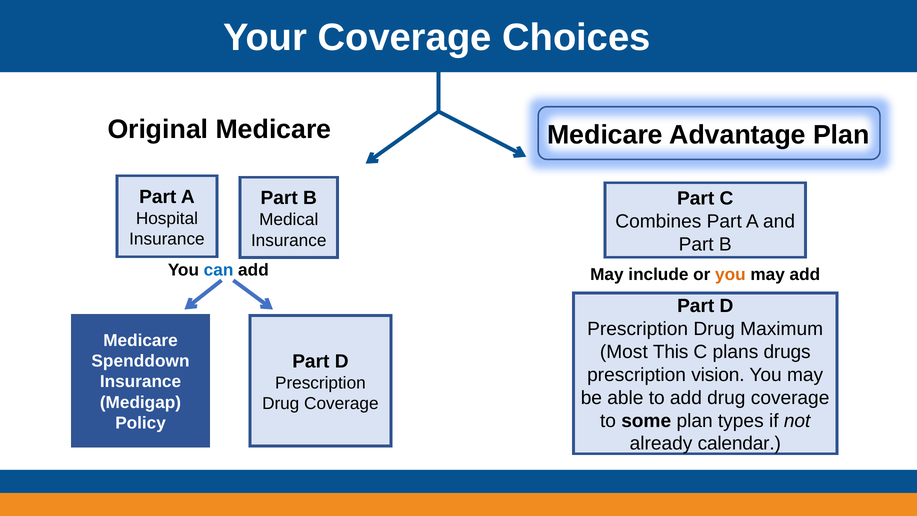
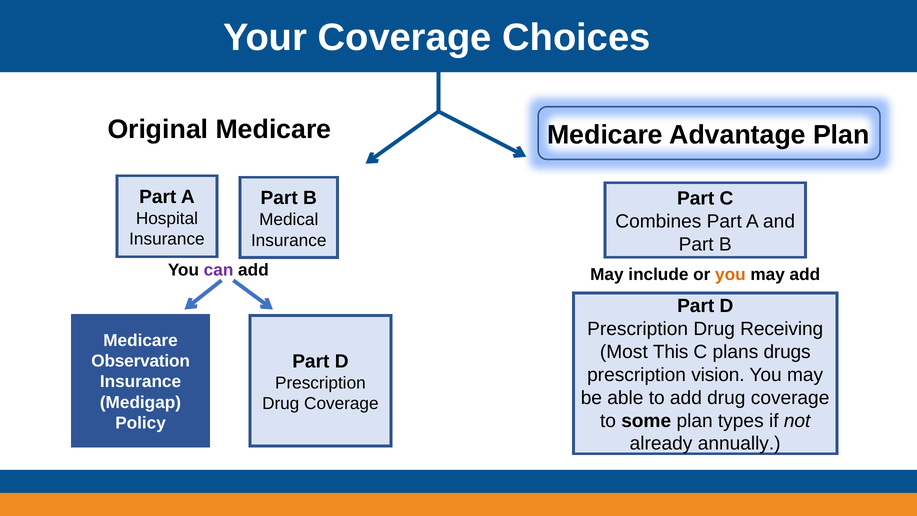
can colour: blue -> purple
Maximum: Maximum -> Receiving
Spenddown: Spenddown -> Observation
calendar: calendar -> annually
